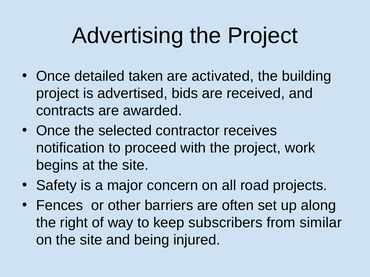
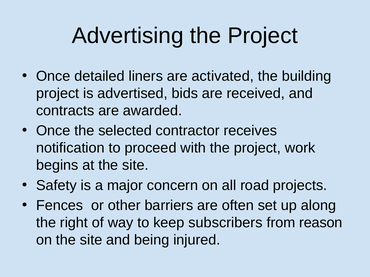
taken: taken -> liners
similar: similar -> reason
